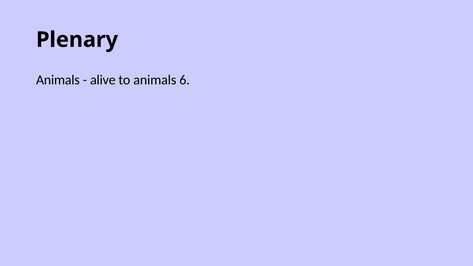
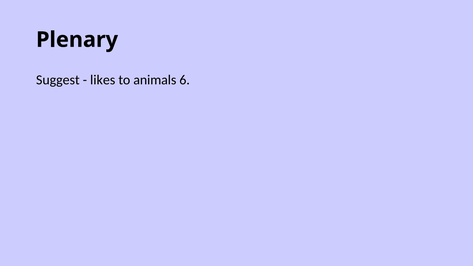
Animals at (58, 80): Animals -> Suggest
alive: alive -> likes
